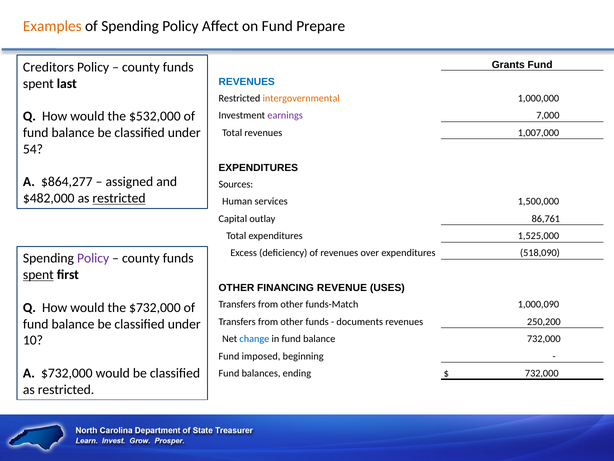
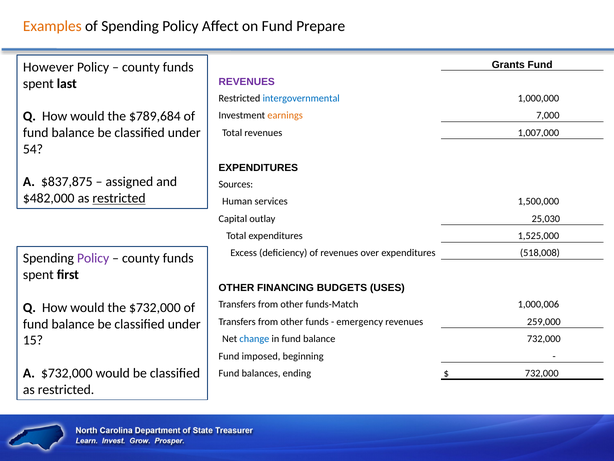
Creditors: Creditors -> However
REVENUES at (247, 82) colour: blue -> purple
intergovernmental colour: orange -> blue
$532,000: $532,000 -> $789,684
earnings colour: purple -> orange
$864,277: $864,277 -> $837,875
86,761: 86,761 -> 25,030
518,090: 518,090 -> 518,008
spent at (38, 275) underline: present -> none
REVENUE: REVENUE -> BUDGETS
1,000,090: 1,000,090 -> 1,000,006
documents: documents -> emergency
250,200: 250,200 -> 259,000
10: 10 -> 15
